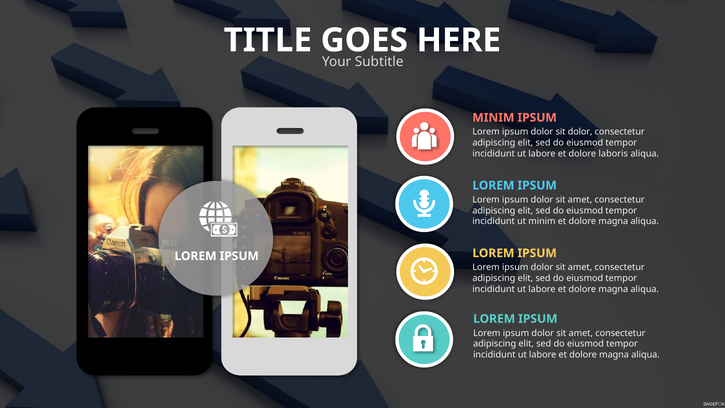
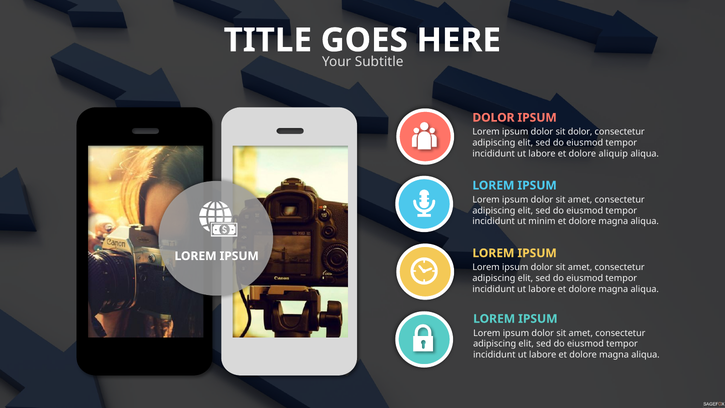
MINIM at (493, 118): MINIM -> DOLOR
laboris: laboris -> aliquip
